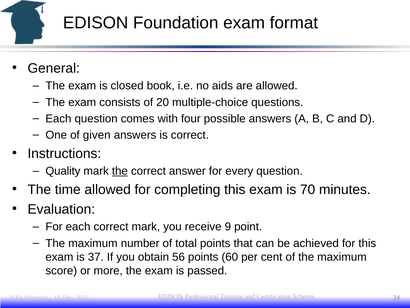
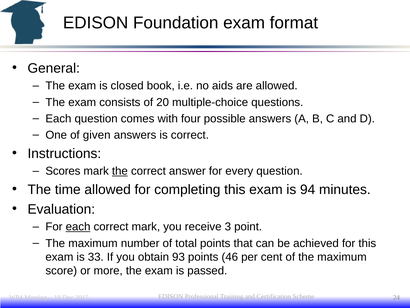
Quality: Quality -> Scores
70: 70 -> 94
each at (78, 226) underline: none -> present
9: 9 -> 3
37: 37 -> 33
56: 56 -> 93
60: 60 -> 46
